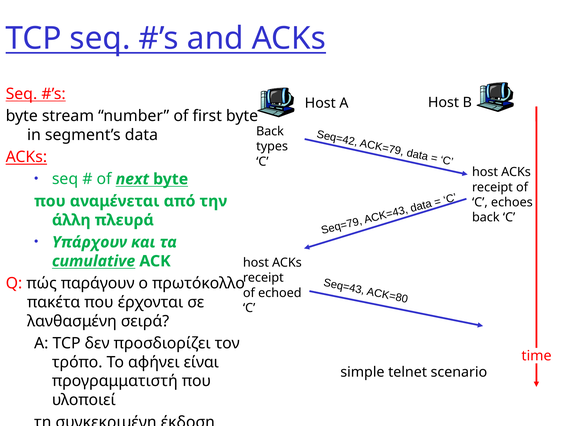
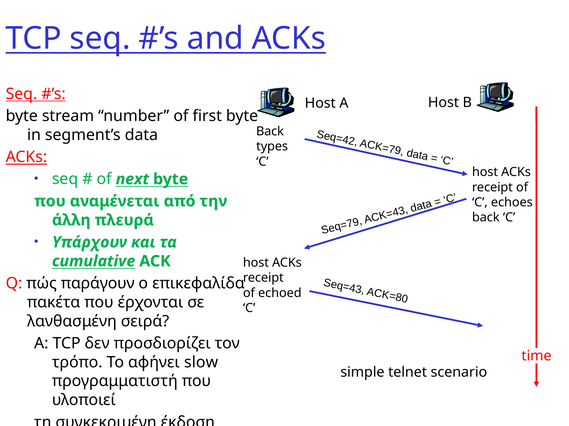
πρωτόκολλο: πρωτόκολλο -> επικεφαλίδα
είναι: είναι -> slow
